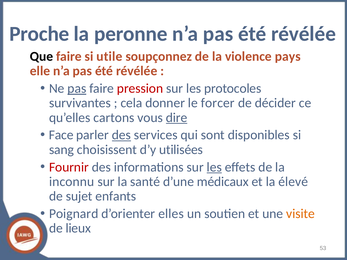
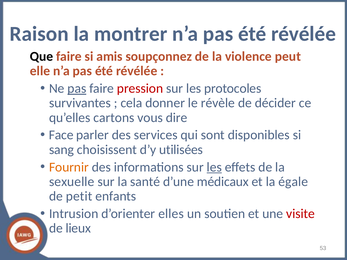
Proche: Proche -> Raison
peronne: peronne -> montrer
utile: utile -> amis
pays: pays -> peut
forcer: forcer -> révèle
dire underline: present -> none
des at (121, 135) underline: present -> none
Fournir colour: red -> orange
inconnu: inconnu -> sexuelle
élevé: élevé -> égale
sujet: sujet -> petit
Poignard: Poignard -> Intrusion
visite colour: orange -> red
